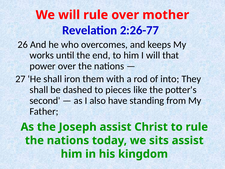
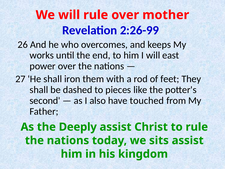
2:26-77: 2:26-77 -> 2:26-99
that: that -> east
into: into -> feet
standing: standing -> touched
Joseph: Joseph -> Deeply
